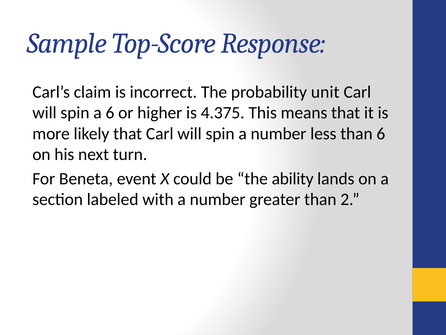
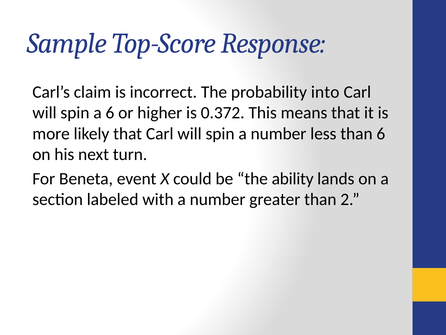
unit: unit -> into
4.375: 4.375 -> 0.372
